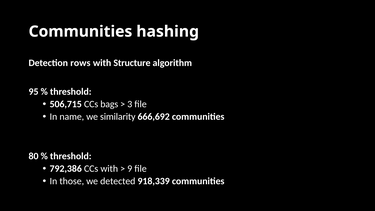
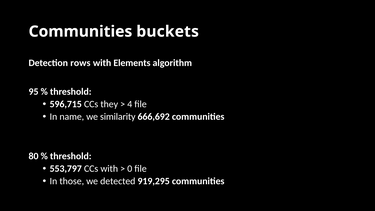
hashing: hashing -> buckets
Structure: Structure -> Elements
506,715: 506,715 -> 596,715
bags: bags -> they
3: 3 -> 4
792,386: 792,386 -> 553,797
9: 9 -> 0
918,339: 918,339 -> 919,295
